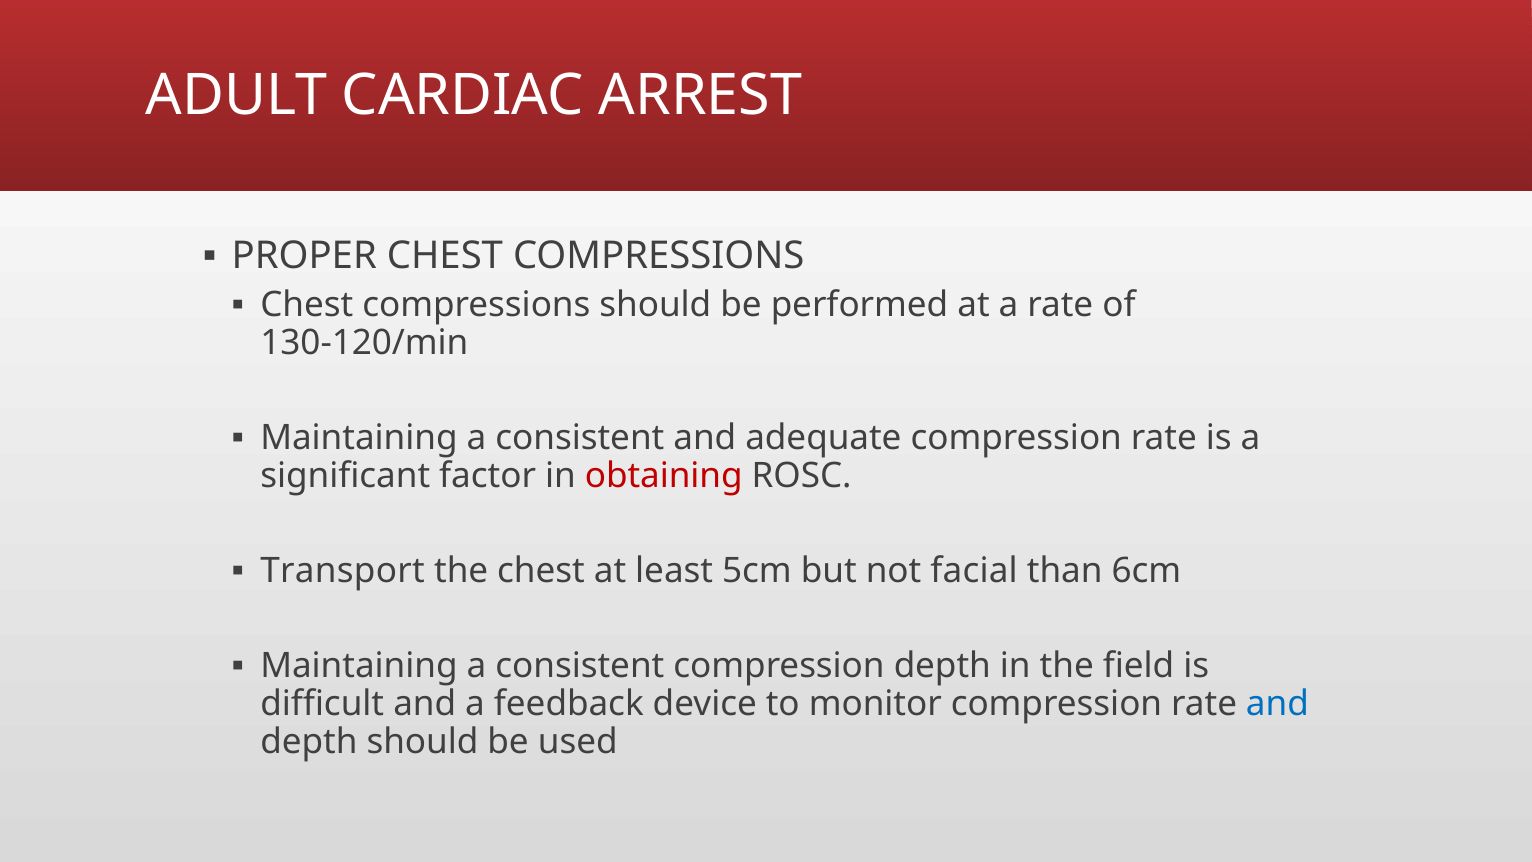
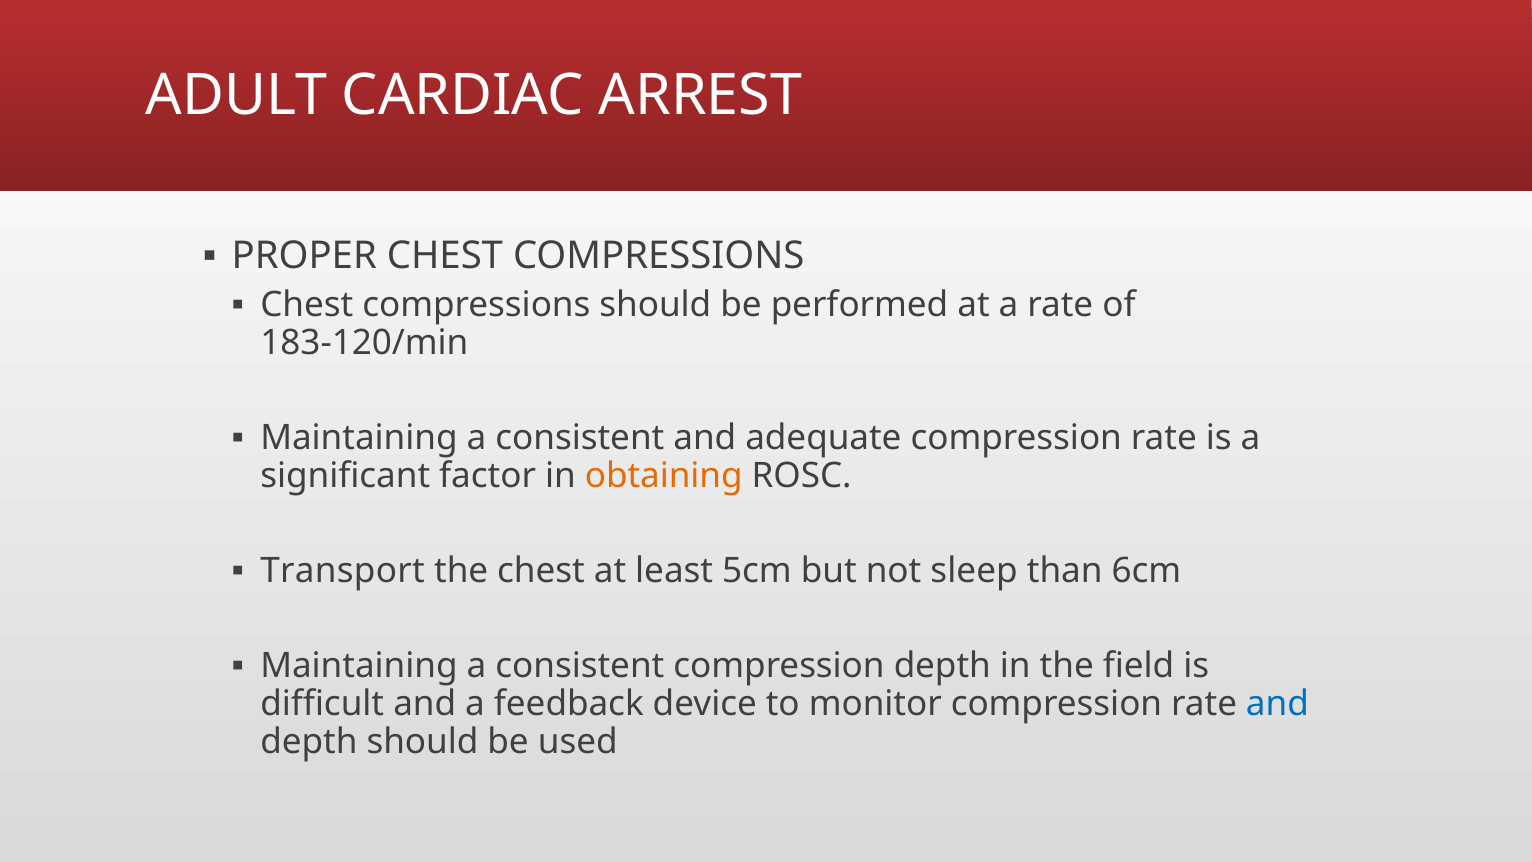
130-120/min: 130-120/min -> 183-120/min
obtaining colour: red -> orange
facial: facial -> sleep
